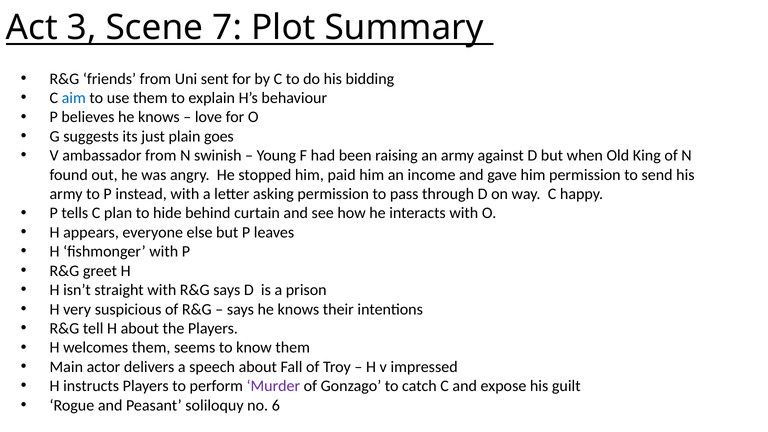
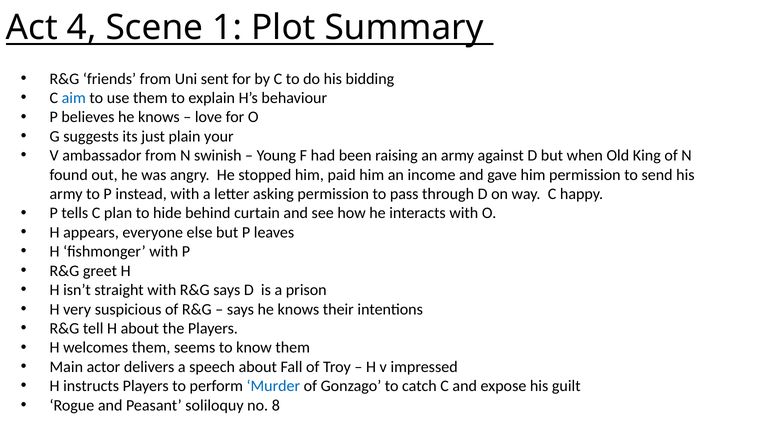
3: 3 -> 4
7: 7 -> 1
goes: goes -> your
Murder colour: purple -> blue
6: 6 -> 8
